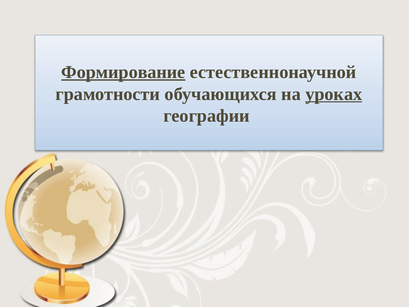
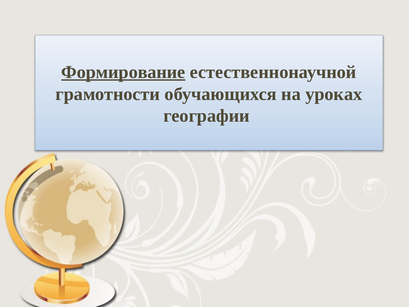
уроках underline: present -> none
